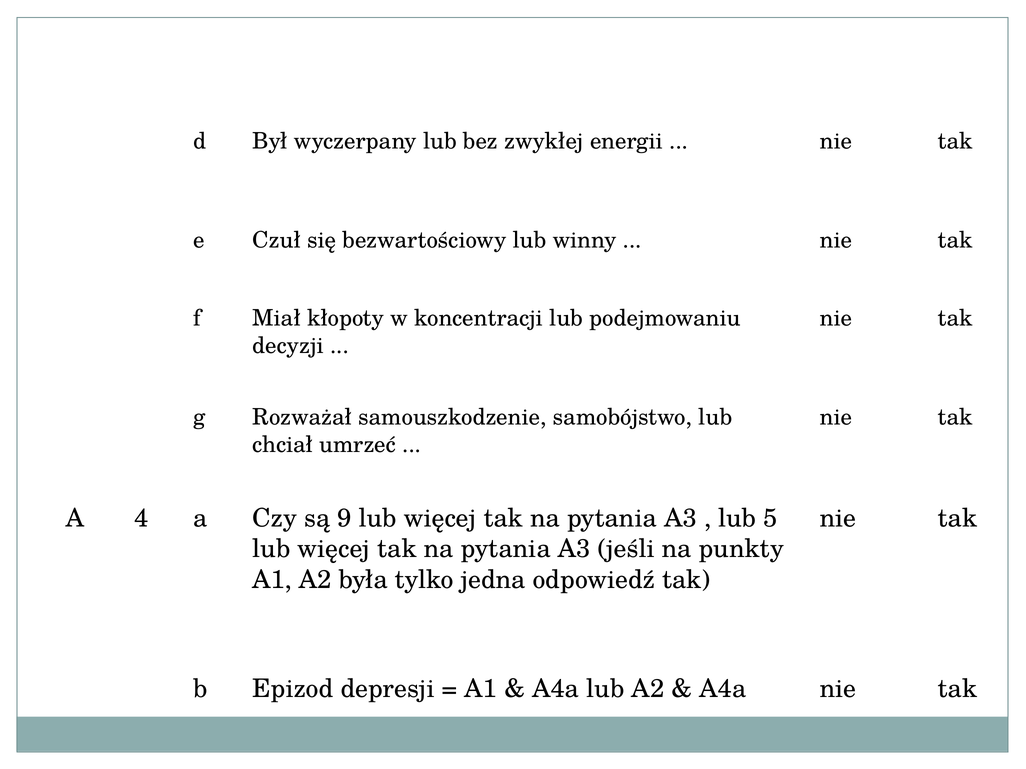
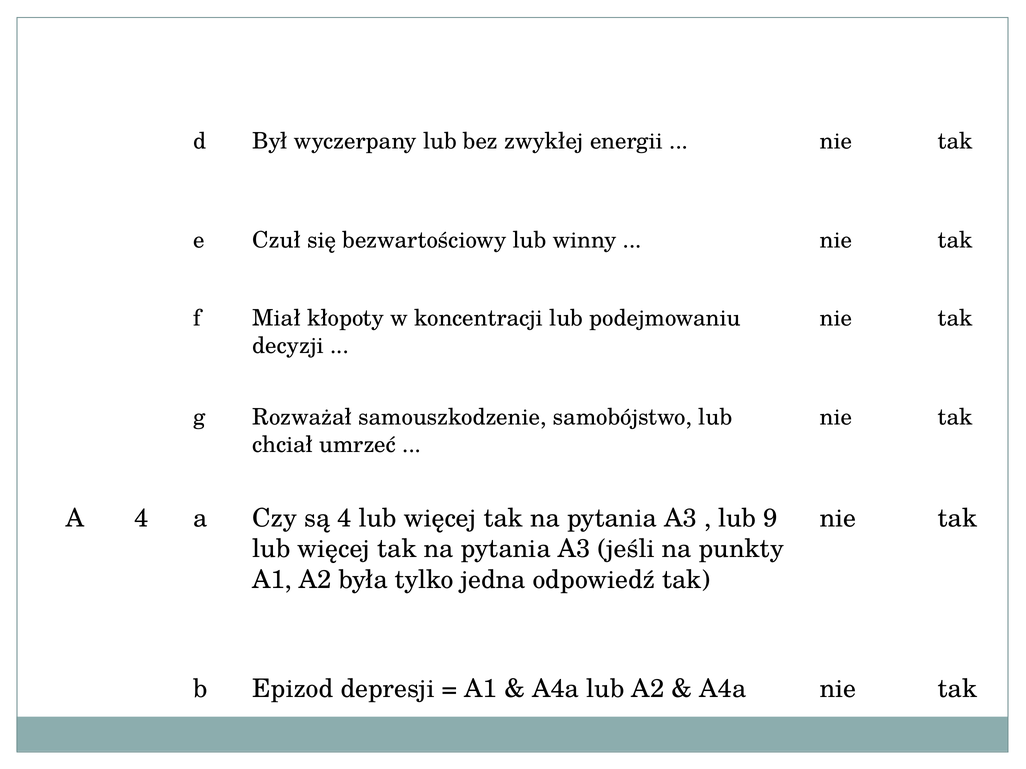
są 9: 9 -> 4
5: 5 -> 9
